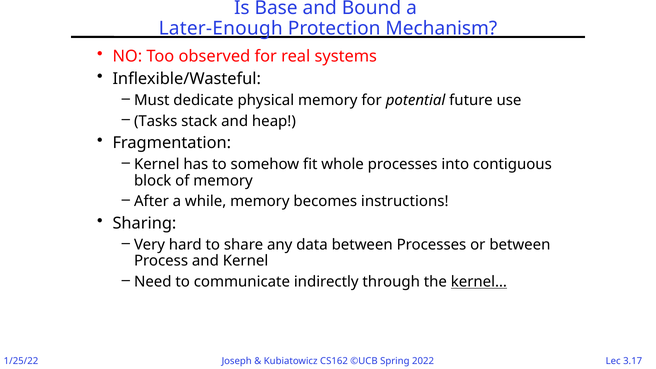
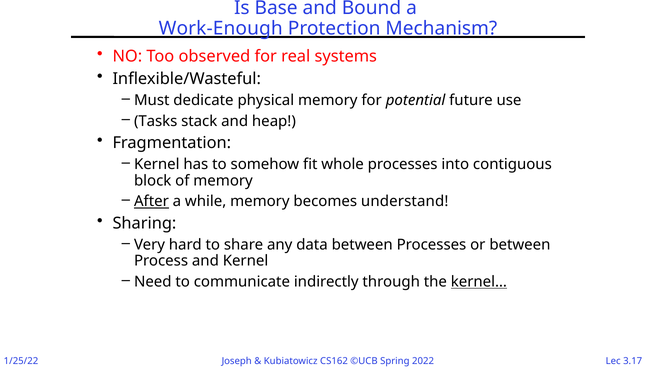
Later-Enough: Later-Enough -> Work-Enough
After underline: none -> present
instructions: instructions -> understand
